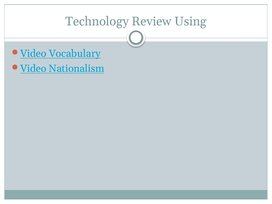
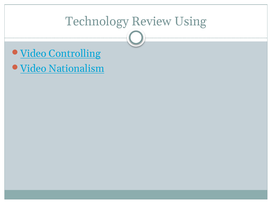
Vocabulary: Vocabulary -> Controlling
